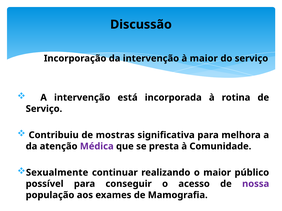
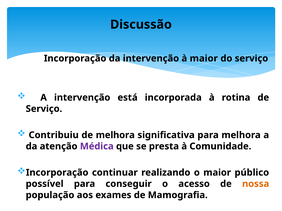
de mostras: mostras -> melhora
Sexualmente at (57, 173): Sexualmente -> Incorporação
nossa colour: purple -> orange
